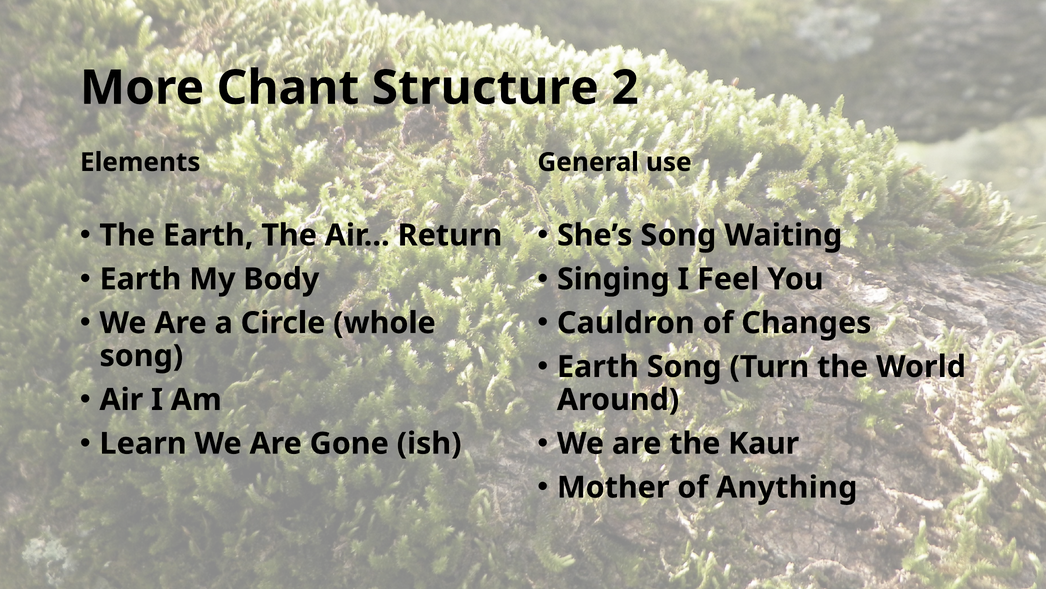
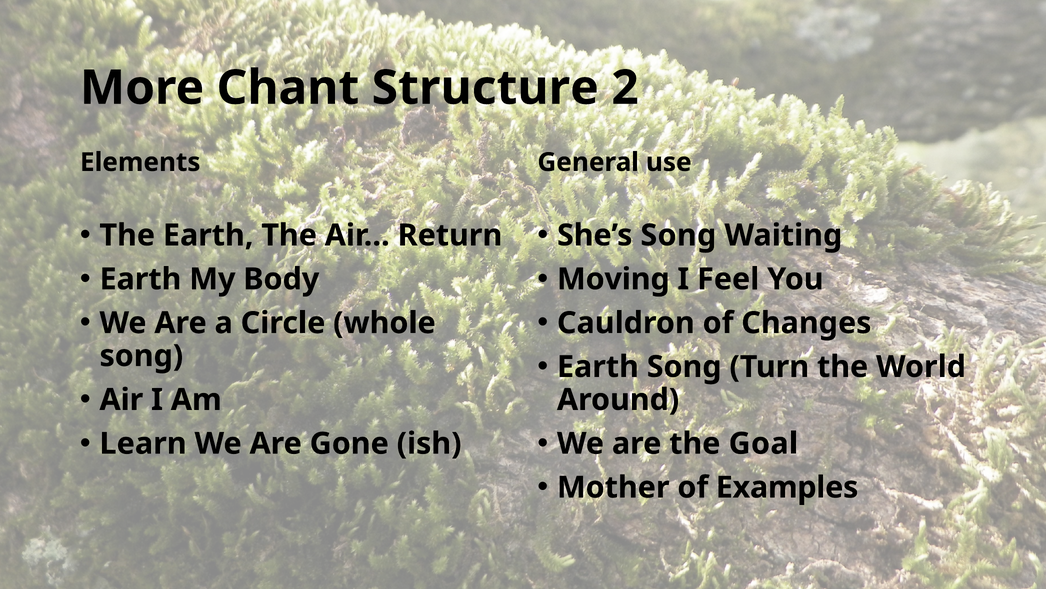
Singing: Singing -> Moving
Kaur: Kaur -> Goal
Anything: Anything -> Examples
